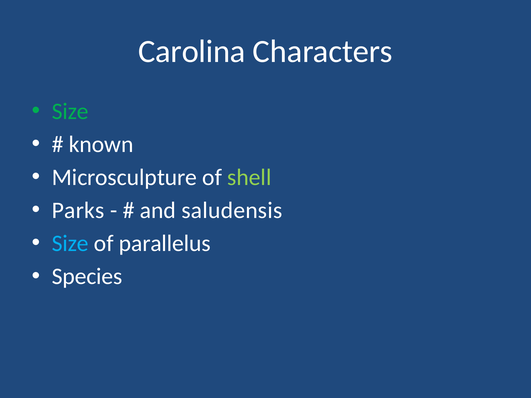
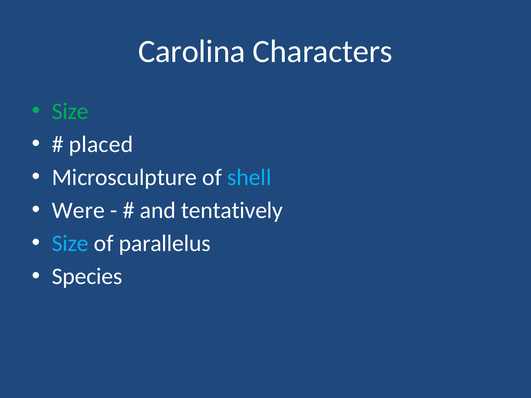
known: known -> placed
shell colour: light green -> light blue
Parks: Parks -> Were
saludensis: saludensis -> tentatively
